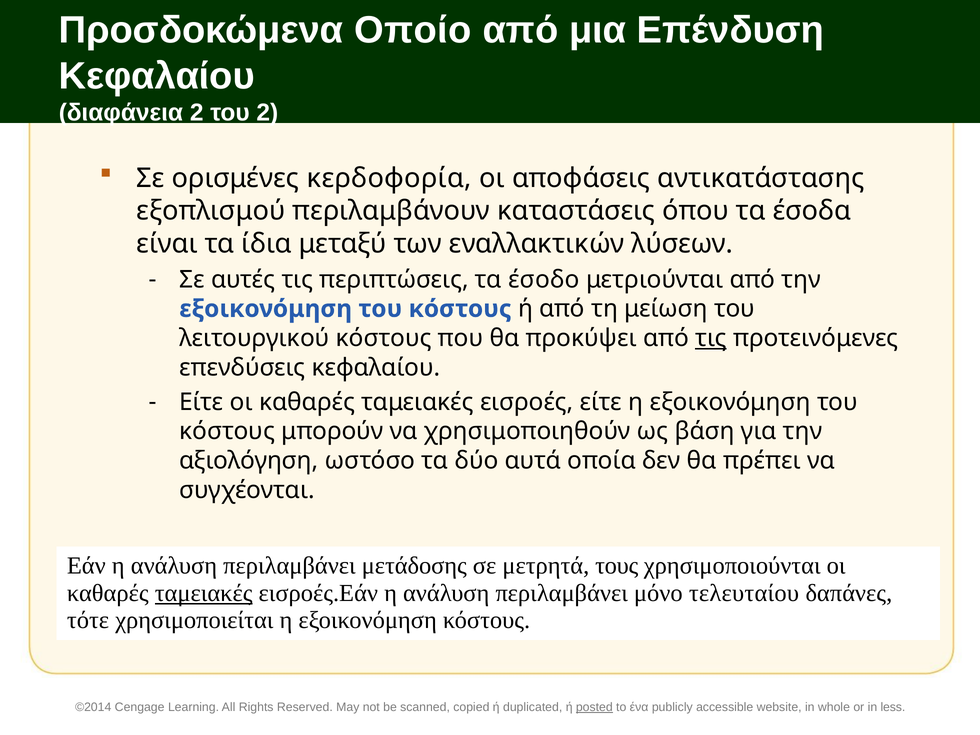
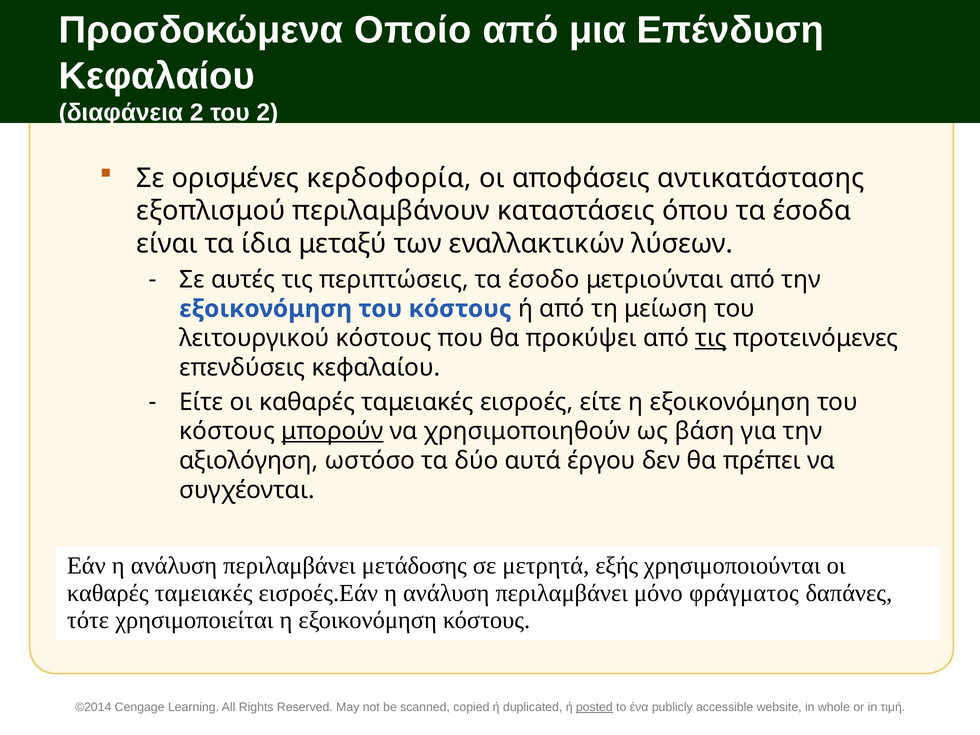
μπορούν underline: none -> present
οποία: οποία -> έργου
τους: τους -> εξής
ταμειακές at (204, 593) underline: present -> none
τελευταίου: τελευταίου -> φράγματος
less: less -> τιμή
